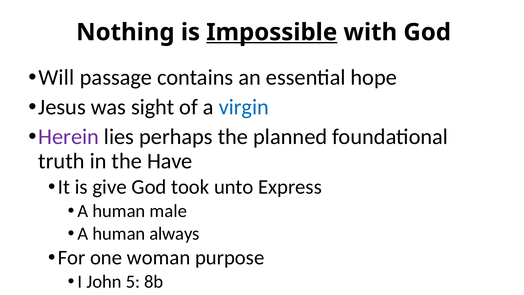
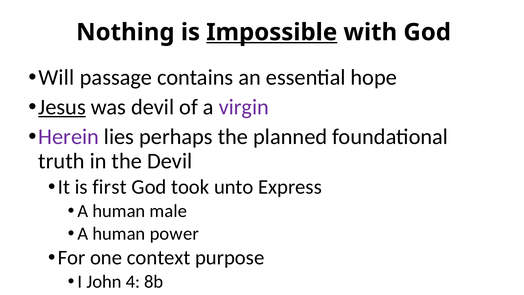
Jesus underline: none -> present
was sight: sight -> devil
virgin colour: blue -> purple
the Have: Have -> Devil
give: give -> first
always: always -> power
woman: woman -> context
5: 5 -> 4
